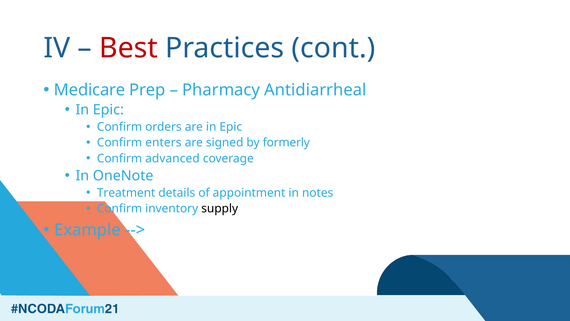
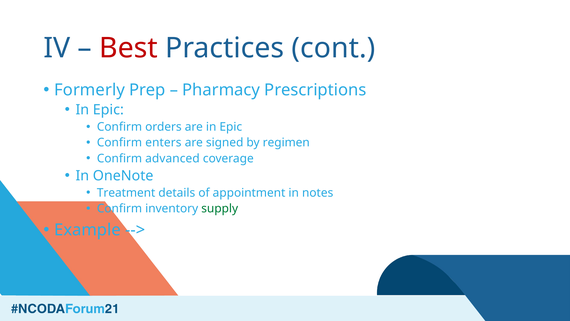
Medicare: Medicare -> Formerly
Antidiarrheal: Antidiarrheal -> Prescriptions
formerly: formerly -> regimen
supply colour: black -> green
